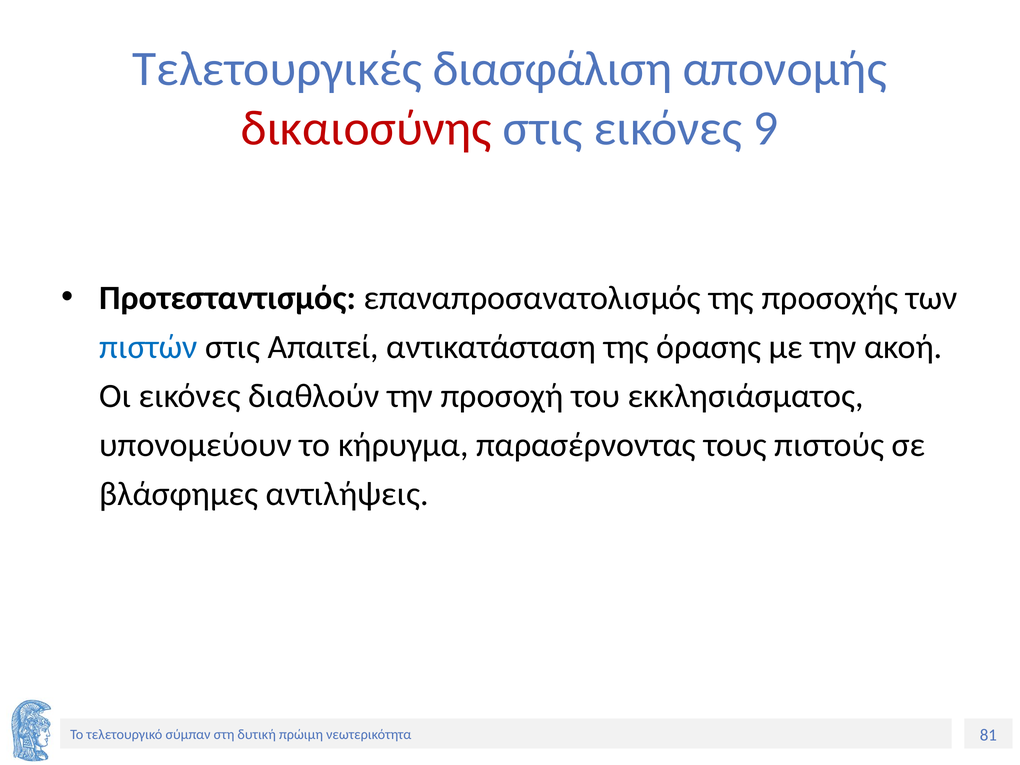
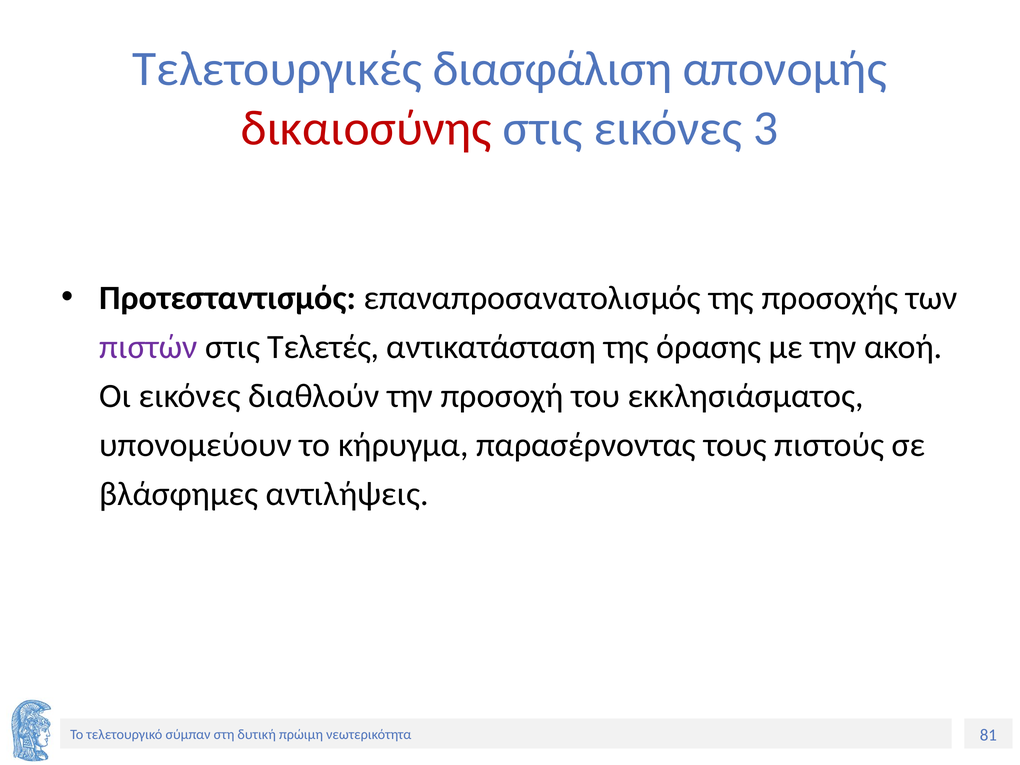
9: 9 -> 3
πιστών colour: blue -> purple
Απαιτεί: Απαιτεί -> Τελετές
